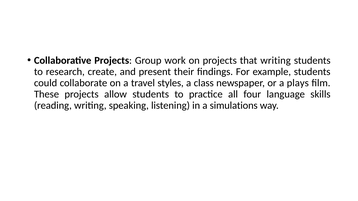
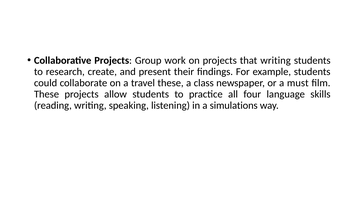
travel styles: styles -> these
plays: plays -> must
